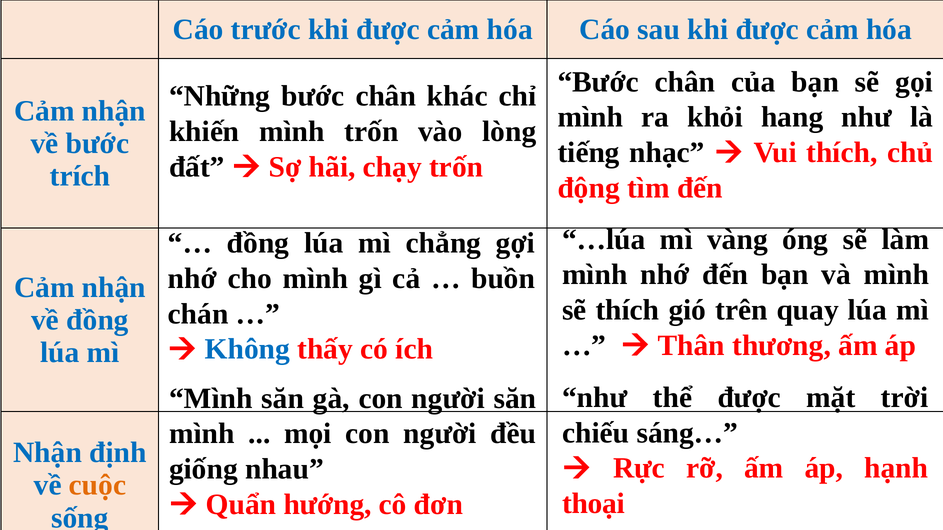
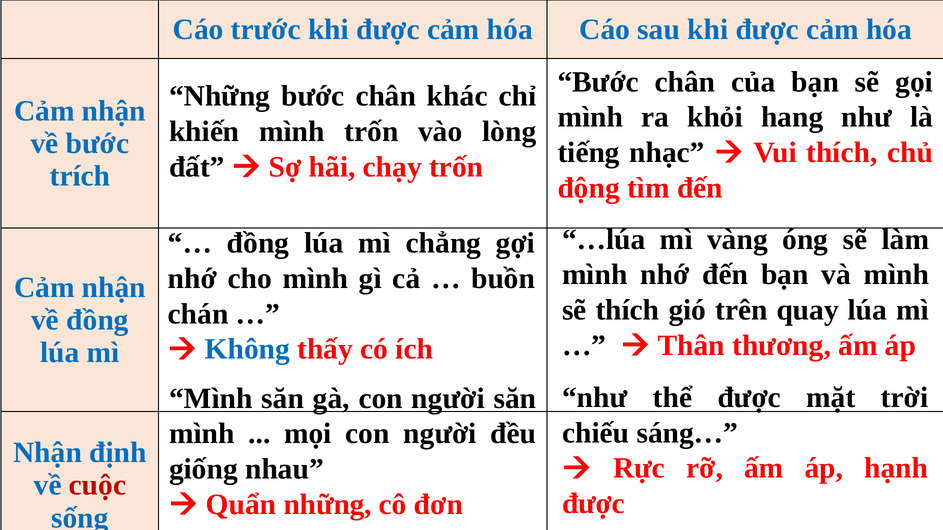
cuộc colour: orange -> red
thoại at (593, 504): thoại -> được
Quẩn hướng: hướng -> những
